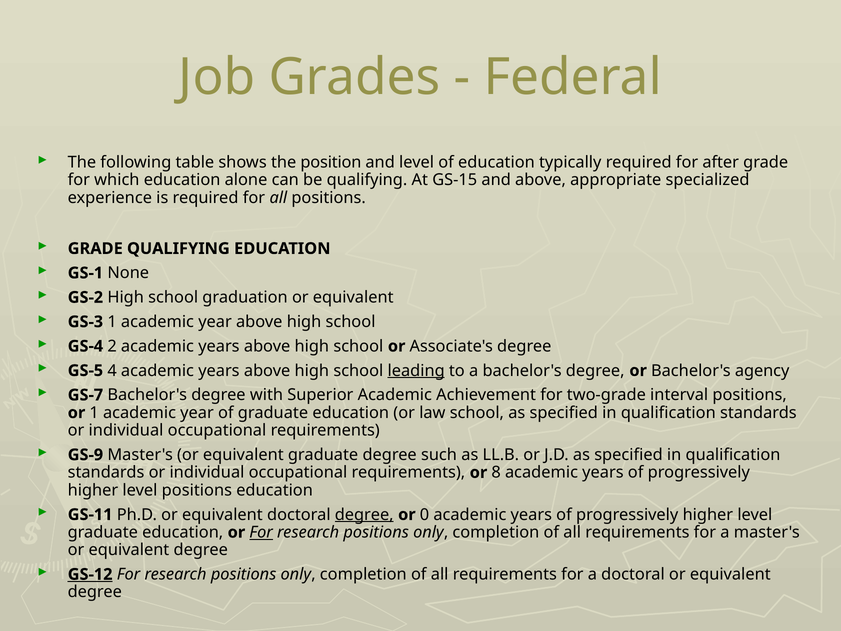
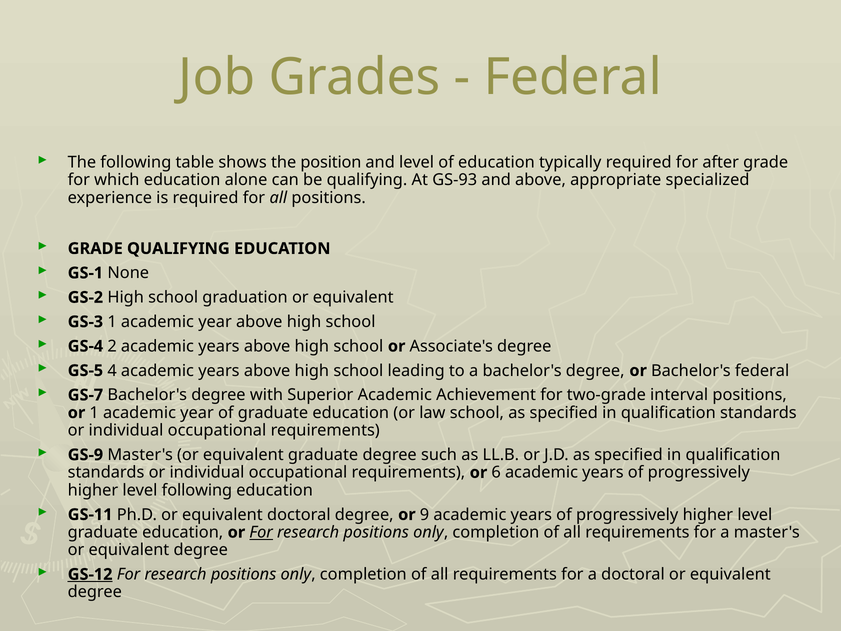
GS-15: GS-15 -> GS-93
leading underline: present -> none
Bachelor's agency: agency -> federal
8: 8 -> 6
level positions: positions -> following
degree at (364, 514) underline: present -> none
0: 0 -> 9
